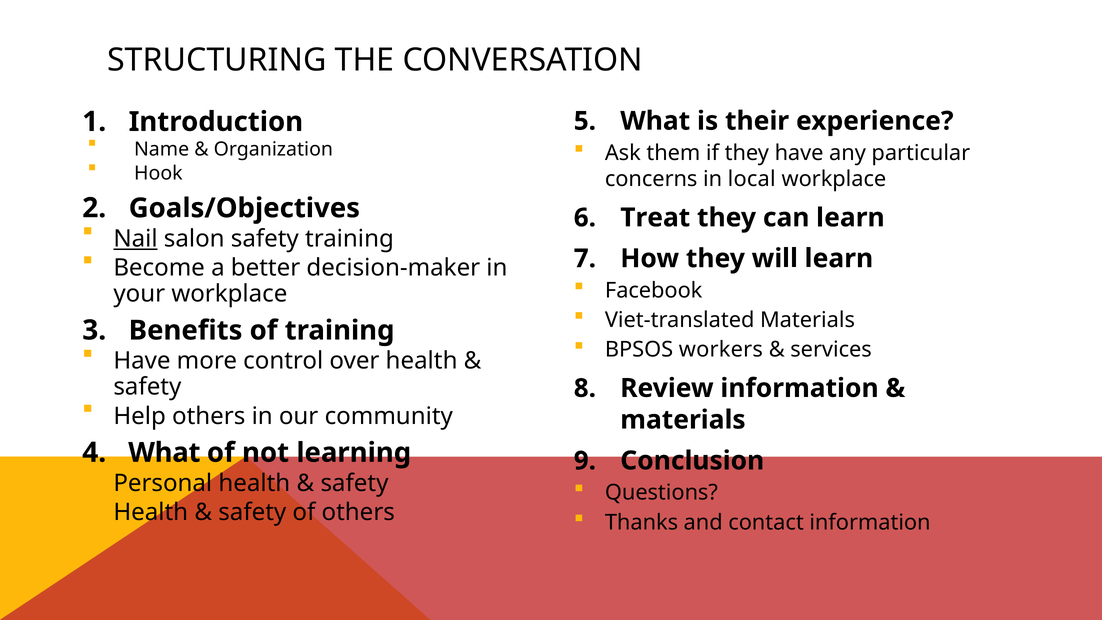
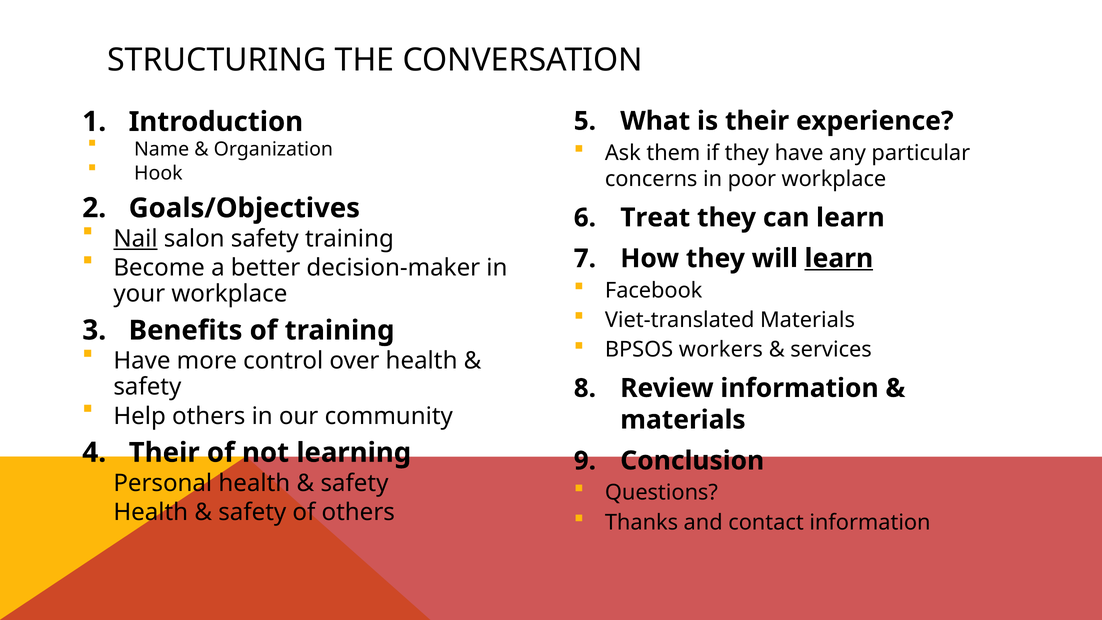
local: local -> poor
learn at (839, 258) underline: none -> present
What at (164, 453): What -> Their
